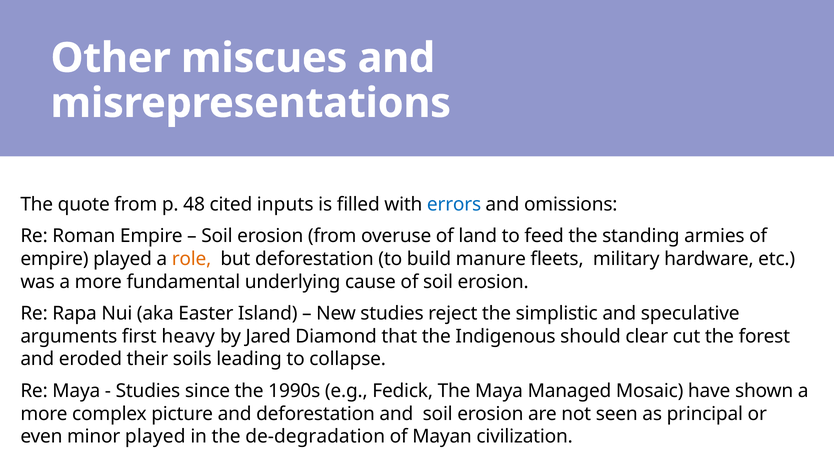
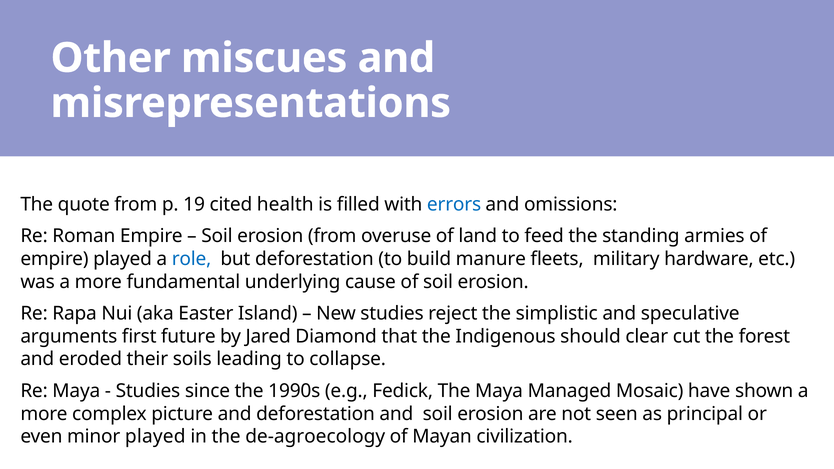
48: 48 -> 19
inputs: inputs -> health
role colour: orange -> blue
heavy: heavy -> future
de-degradation: de-degradation -> de-agroecology
